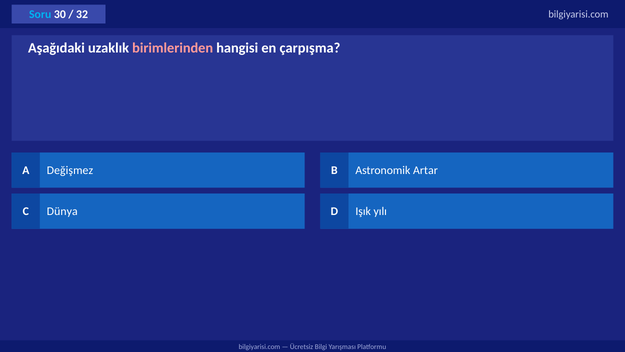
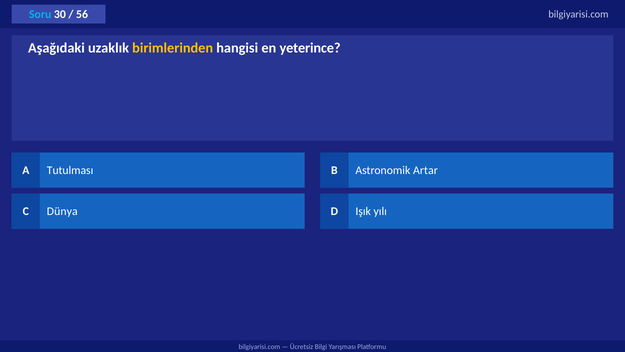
32: 32 -> 56
birimlerinden colour: pink -> yellow
çarpışma: çarpışma -> yeterince
Değişmez: Değişmez -> Tutulması
